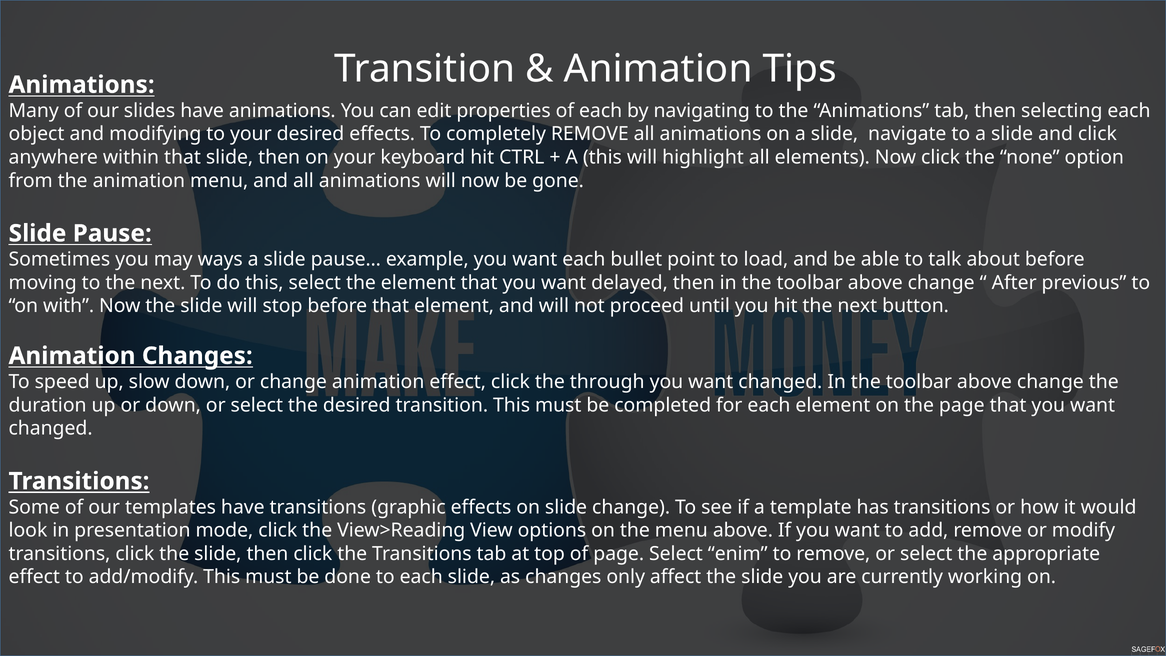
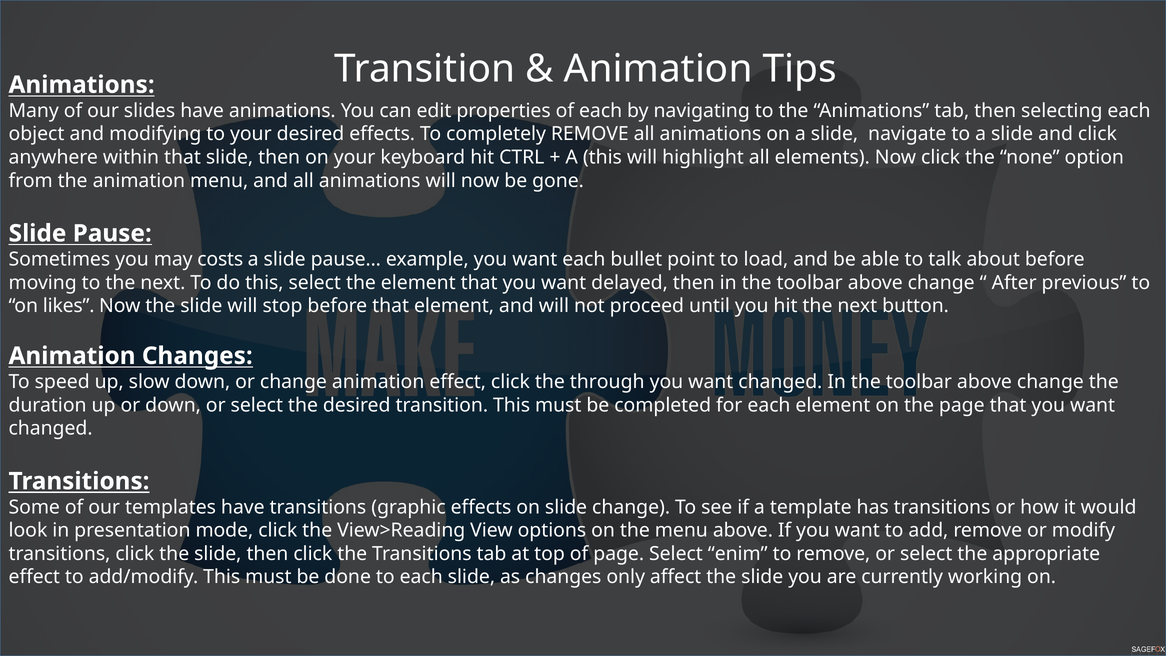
ways: ways -> costs
with: with -> likes
